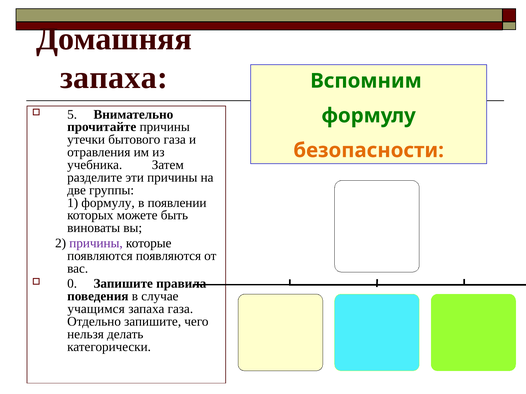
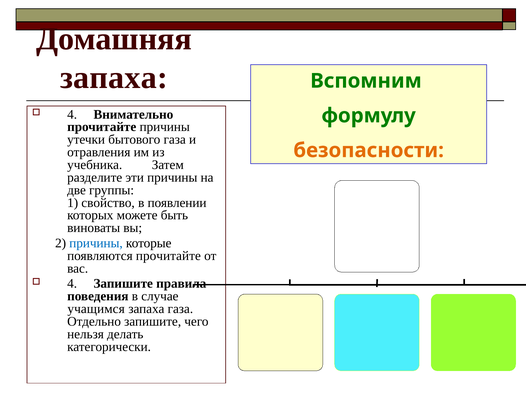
5 at (72, 115): 5 -> 4
1 формулу: формулу -> свойство
причины at (96, 243) colour: purple -> blue
появляются появляются: появляются -> прочитайте
0 at (72, 284): 0 -> 4
